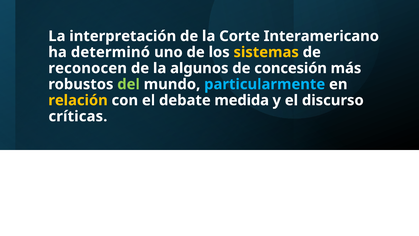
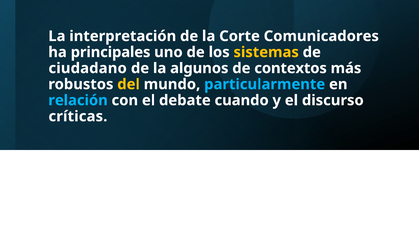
Interamericano: Interamericano -> Comunicadores
determinó: determinó -> principales
reconocen: reconocen -> ciudadano
concesión: concesión -> contextos
del colour: light green -> yellow
relación colour: yellow -> light blue
medida: medida -> cuando
